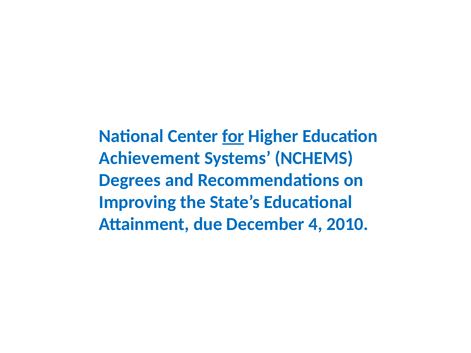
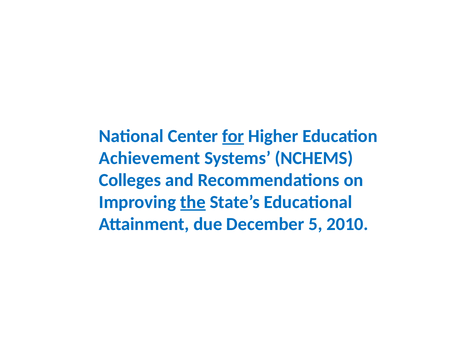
Degrees: Degrees -> Colleges
the underline: none -> present
4: 4 -> 5
